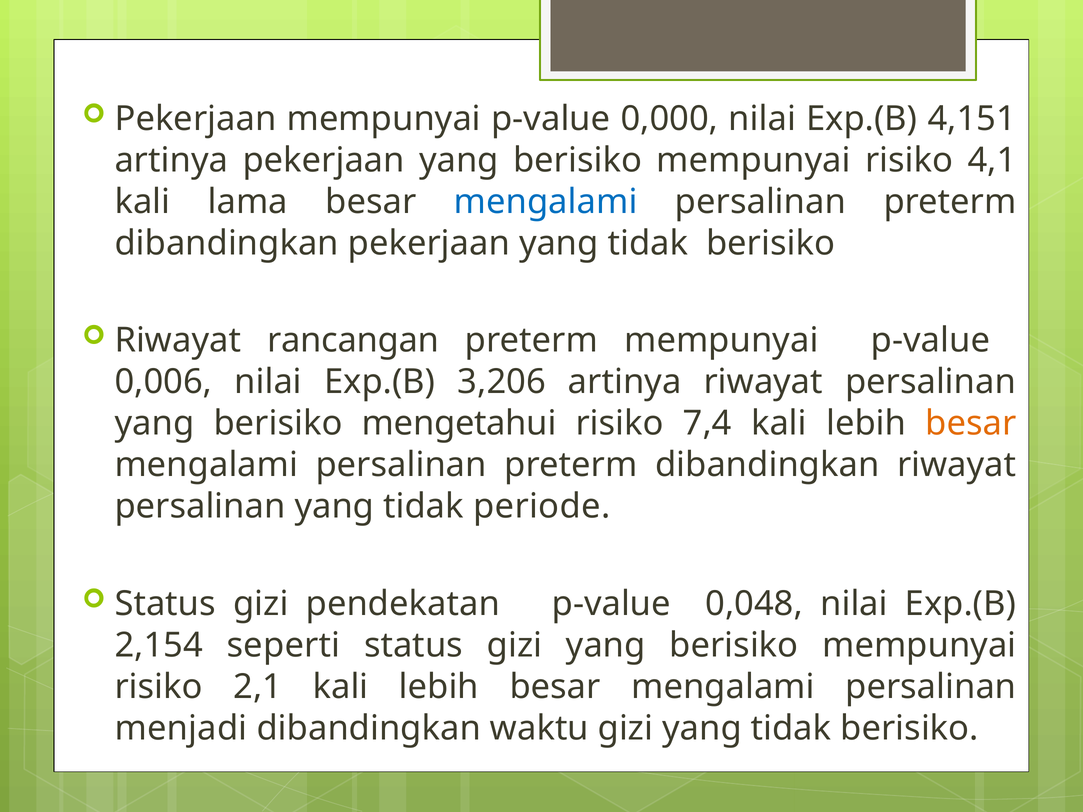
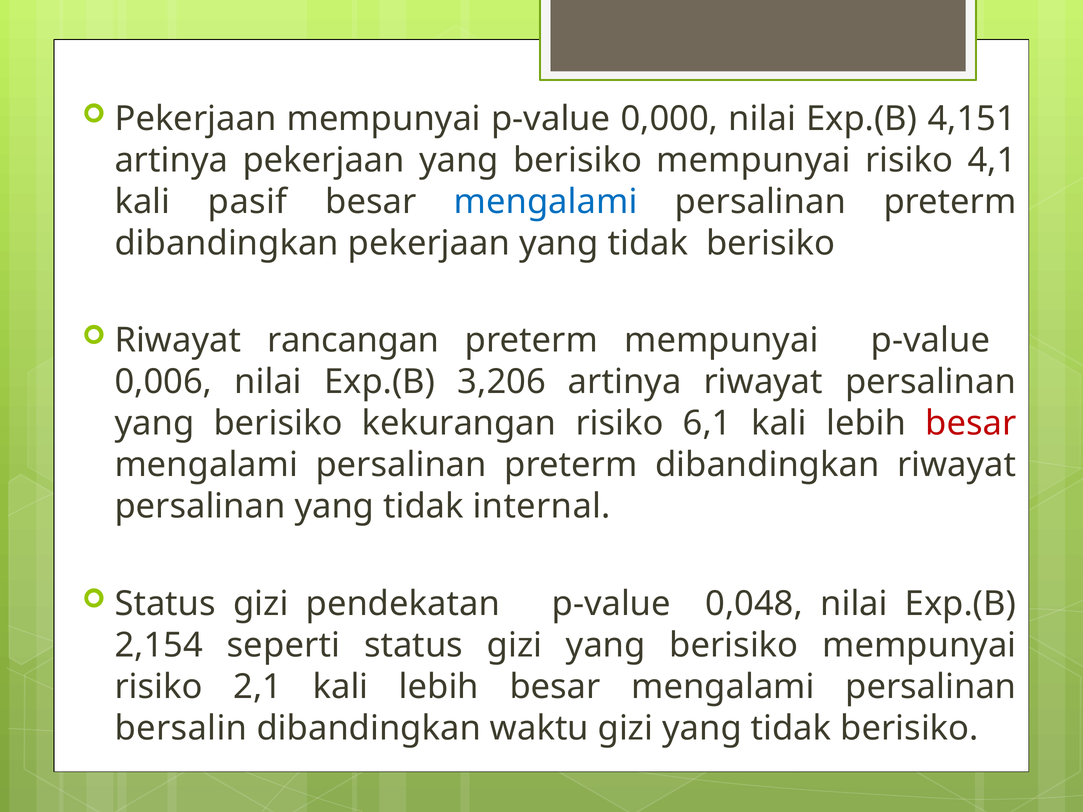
lama: lama -> pasif
mengetahui: mengetahui -> kekurangan
7,4: 7,4 -> 6,1
besar at (971, 424) colour: orange -> red
periode: periode -> internal
menjadi: menjadi -> bersalin
